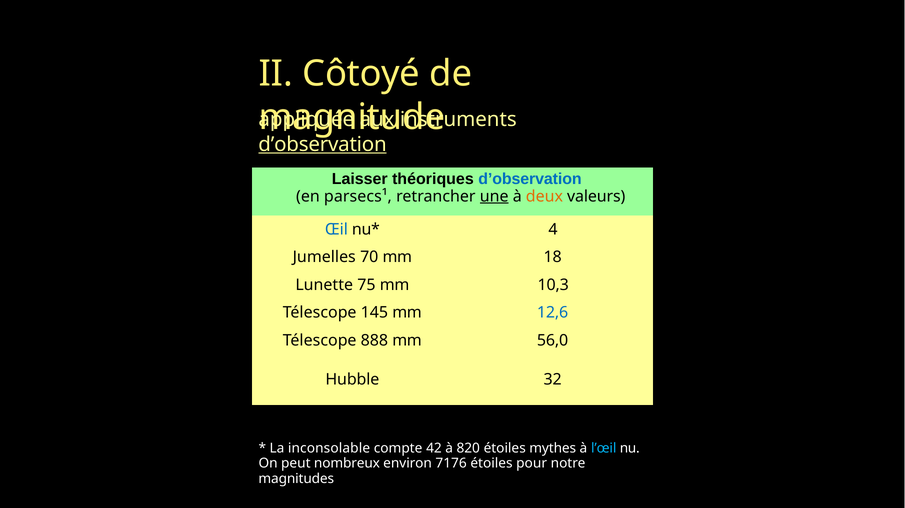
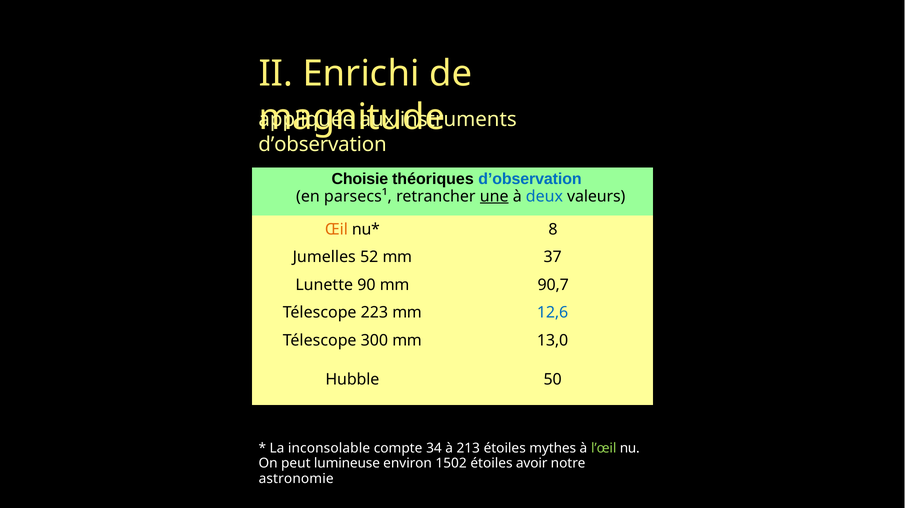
Côtoyé: Côtoyé -> Enrichi
d’observation at (323, 144) underline: present -> none
Laisser: Laisser -> Choisie
deux colour: orange -> blue
Œil colour: blue -> orange
4: 4 -> 8
70: 70 -> 52
18: 18 -> 37
75: 75 -> 90
10,3: 10,3 -> 90,7
145: 145 -> 223
888: 888 -> 300
56,0: 56,0 -> 13,0
32: 32 -> 50
42: 42 -> 34
820: 820 -> 213
l’œil colour: light blue -> light green
nombreux: nombreux -> lumineuse
7176: 7176 -> 1502
pour: pour -> avoir
magnitudes: magnitudes -> astronomie
